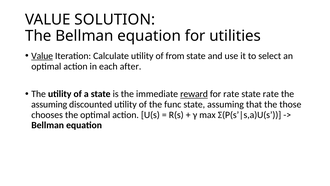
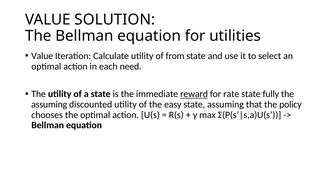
Value at (42, 56) underline: present -> none
after: after -> need
state rate: rate -> fully
func: func -> easy
those: those -> policy
